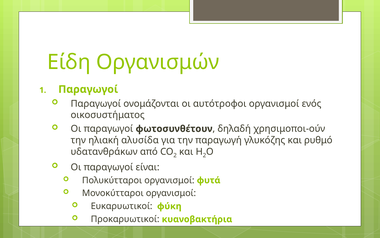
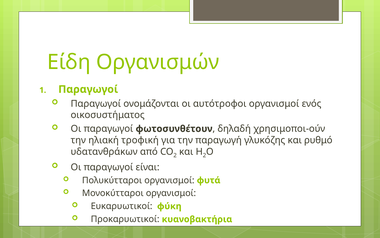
αλυσίδα: αλυσίδα -> τροφική
